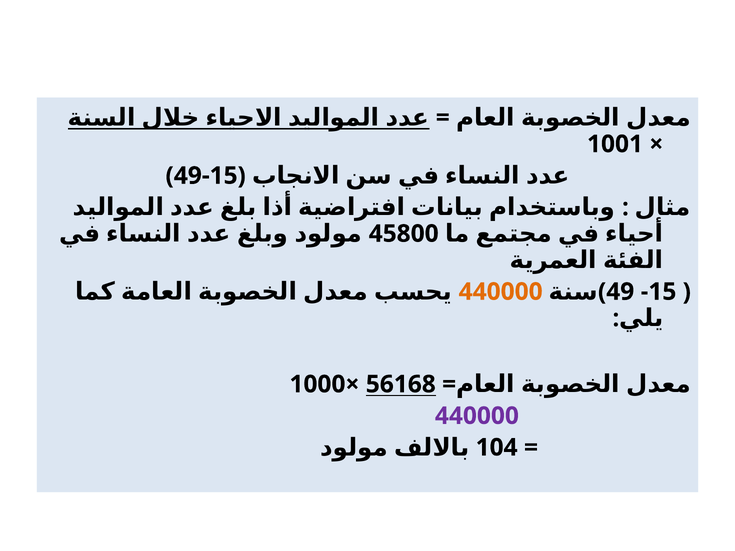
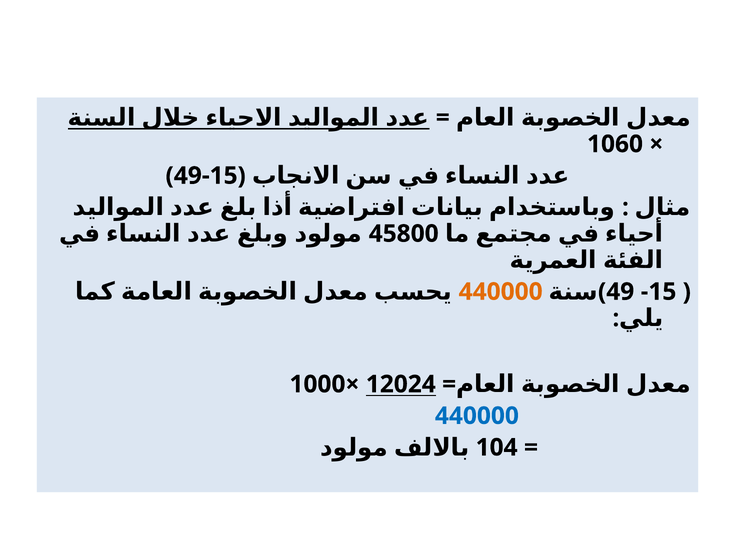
1001: 1001 -> 1060
56168: 56168 -> 12024
440000 at (477, 416) colour: purple -> blue
